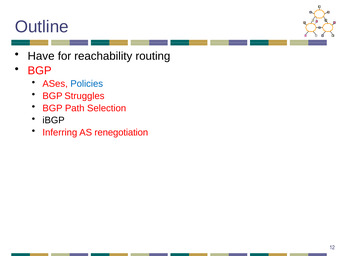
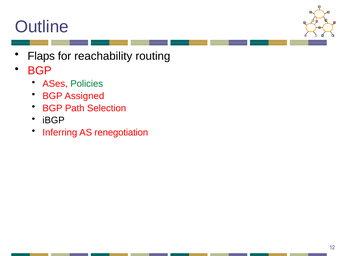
Have: Have -> Flaps
Policies colour: blue -> green
Struggles: Struggles -> Assigned
